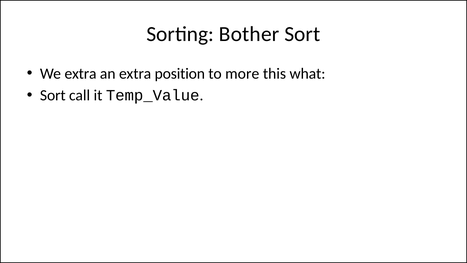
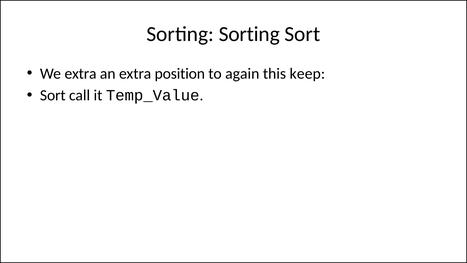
Sorting Bother: Bother -> Sorting
more: more -> again
what: what -> keep
